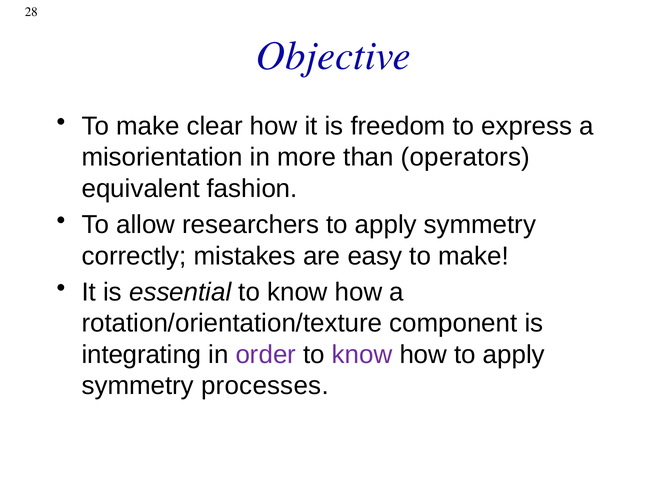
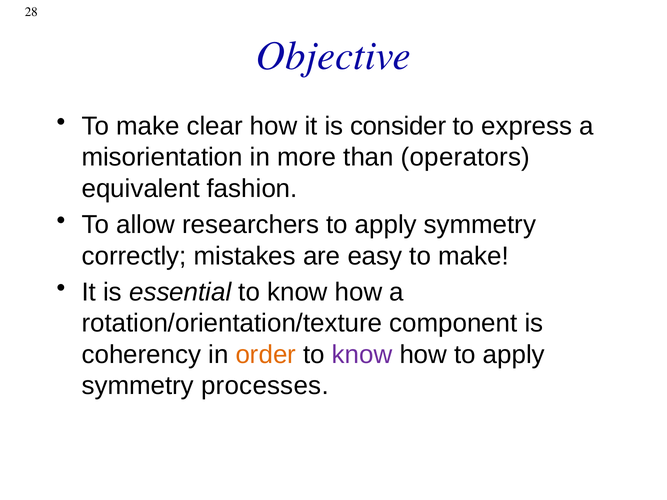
freedom: freedom -> consider
integrating: integrating -> coherency
order colour: purple -> orange
